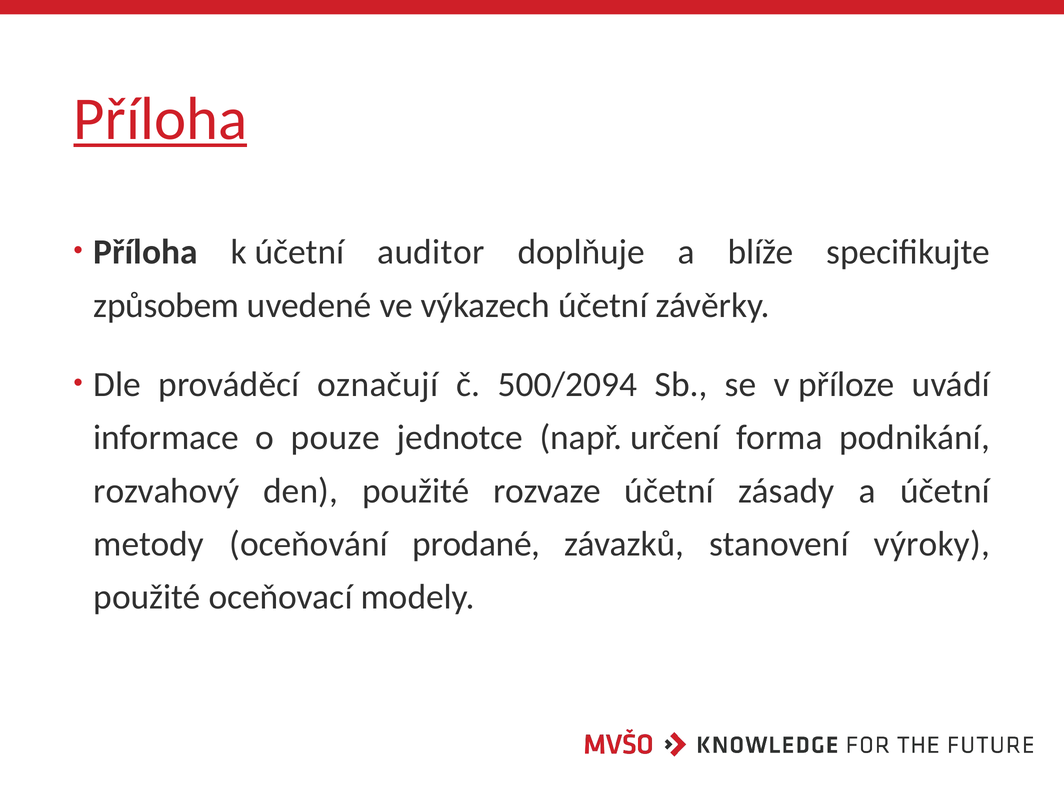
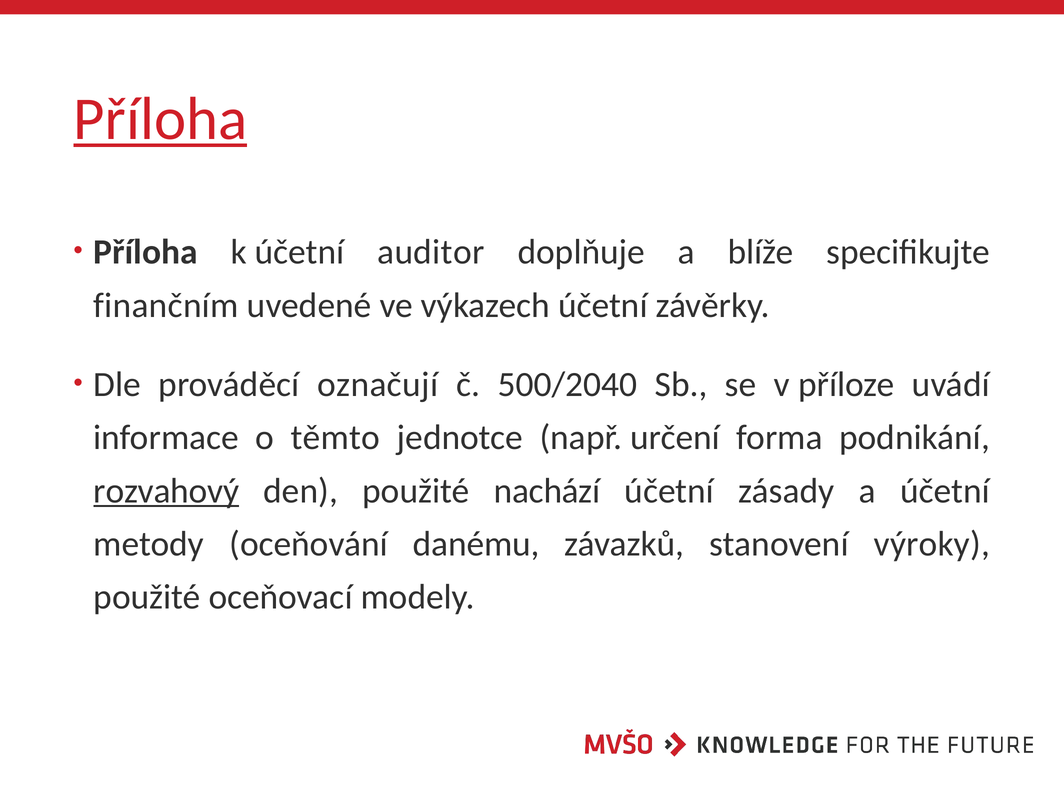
způsobem: způsobem -> finančním
500/2094: 500/2094 -> 500/2040
pouze: pouze -> těmto
rozvahový underline: none -> present
rozvaze: rozvaze -> nachází
prodané: prodané -> danému
